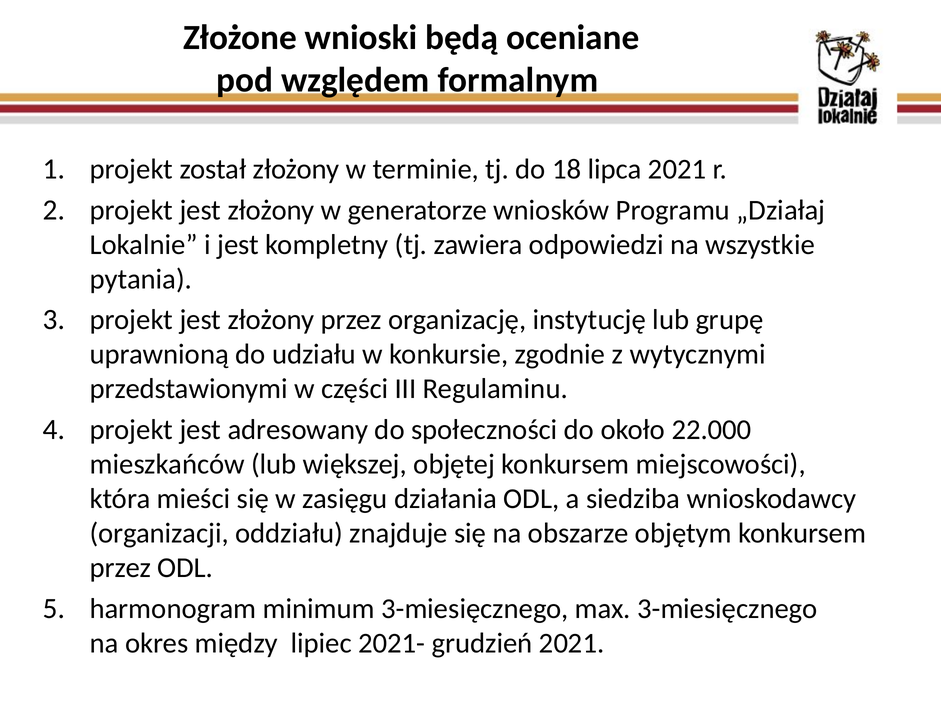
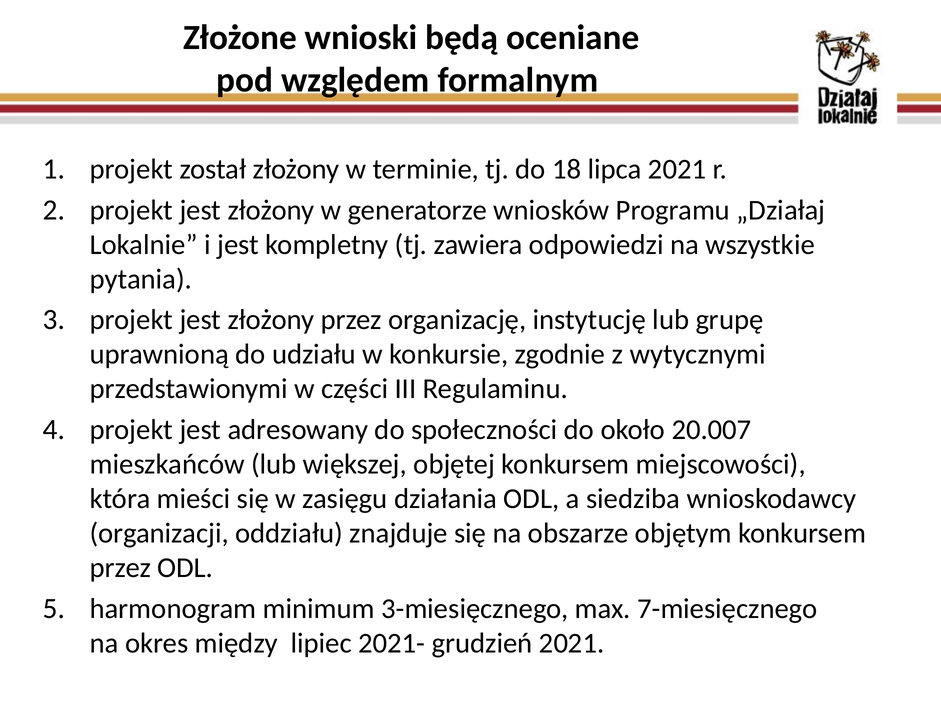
22.000: 22.000 -> 20.007
max 3-miesięcznego: 3-miesięcznego -> 7-miesięcznego
